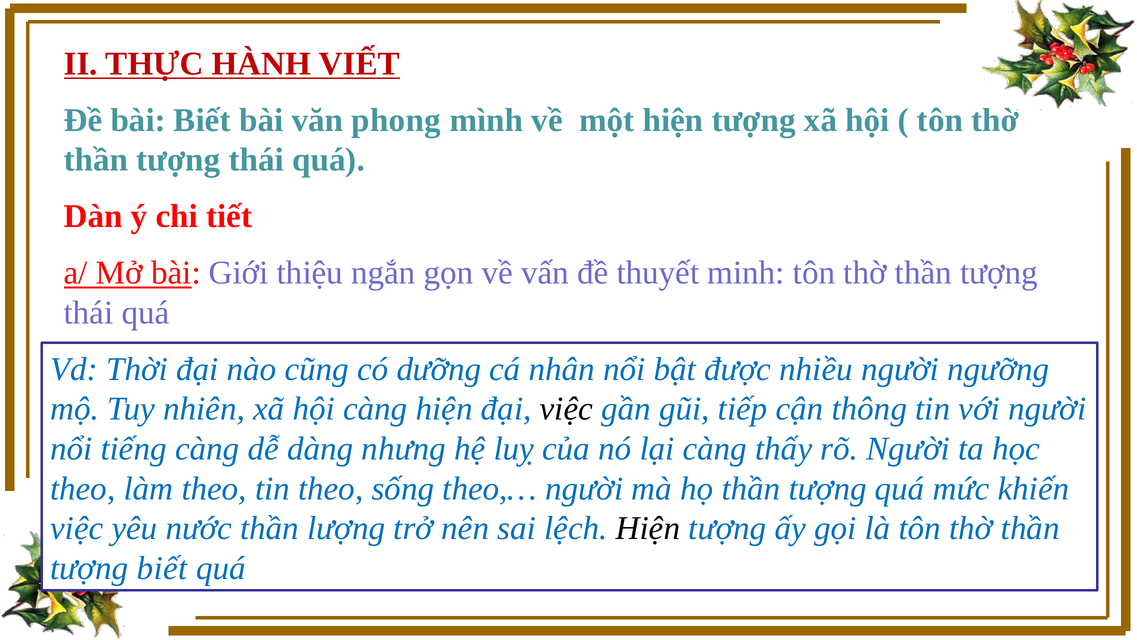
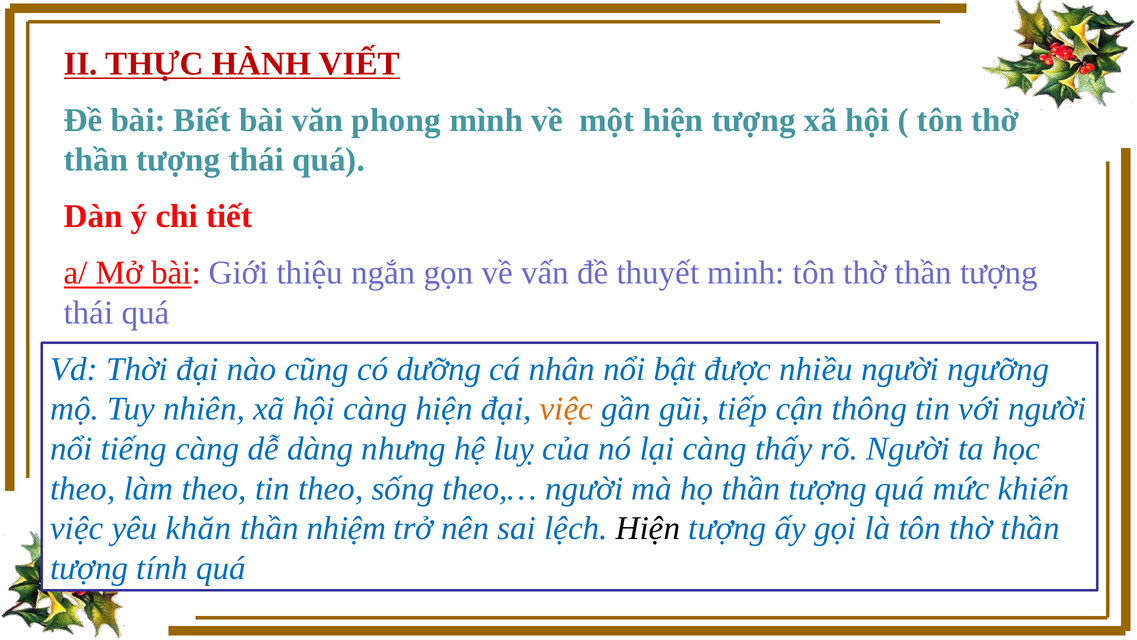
việc at (566, 409) colour: black -> orange
nước: nước -> khăn
lượng: lượng -> nhiệm
tượng biết: biết -> tính
